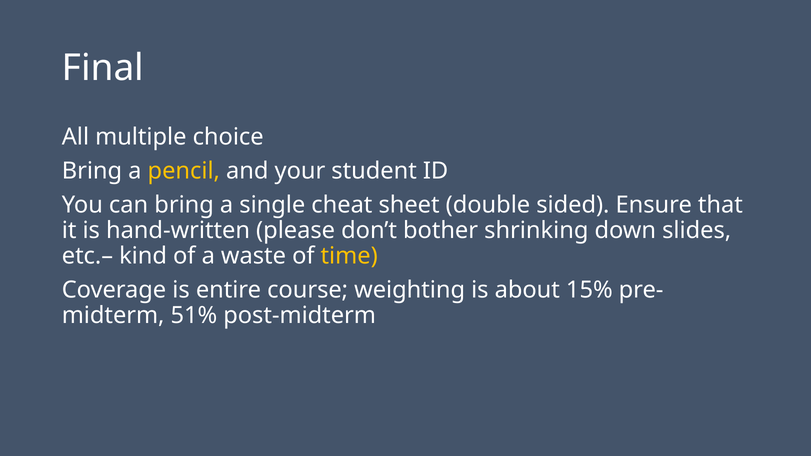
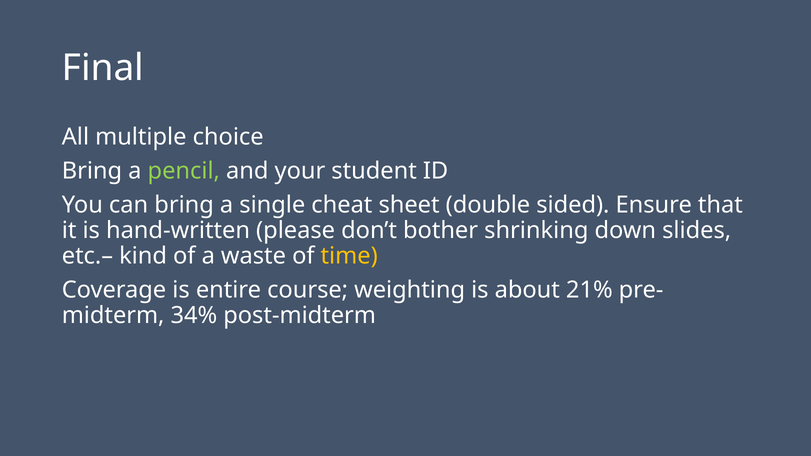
pencil colour: yellow -> light green
15%: 15% -> 21%
51%: 51% -> 34%
